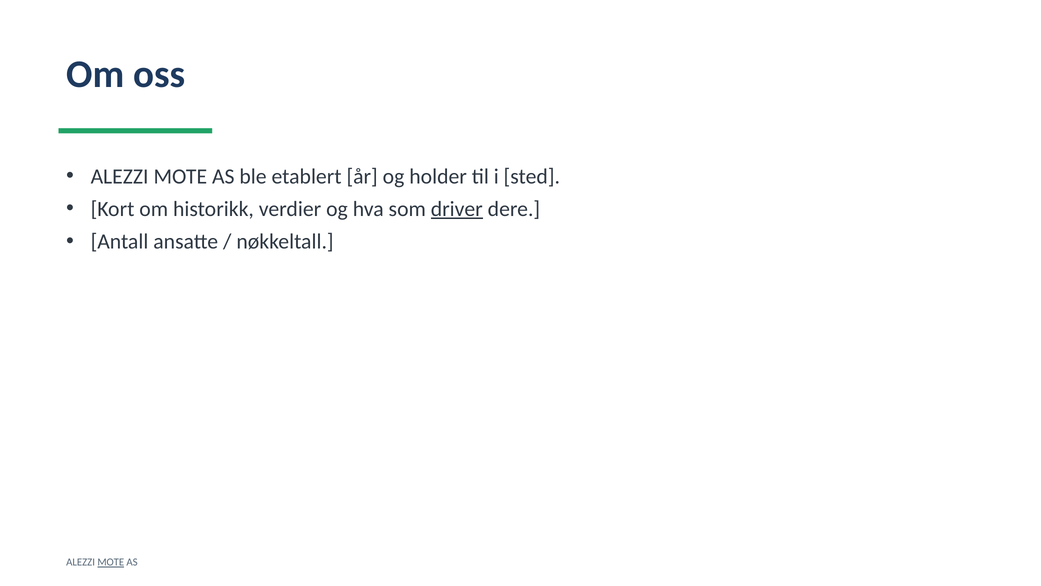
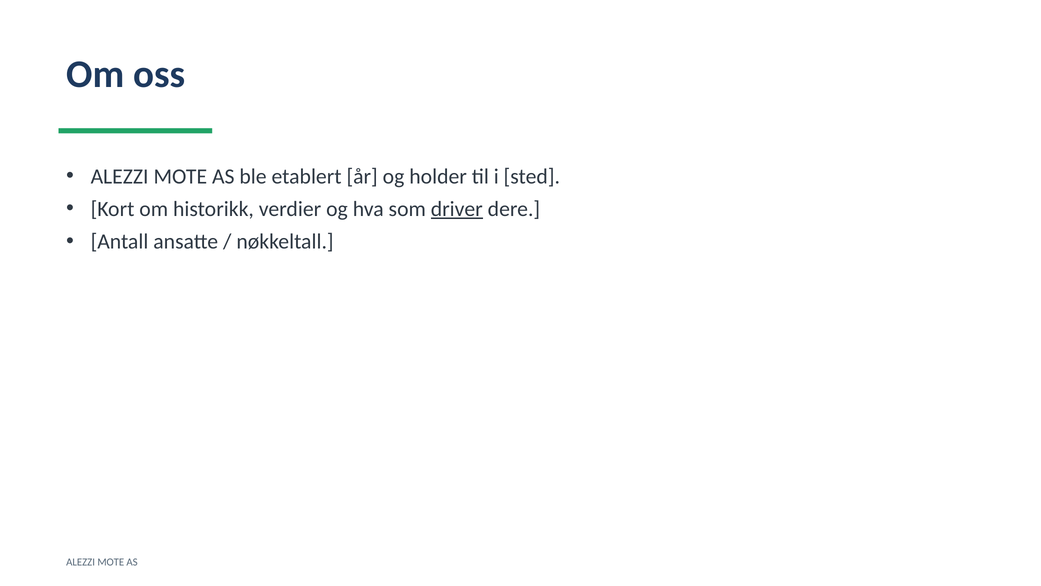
MOTE at (111, 562) underline: present -> none
